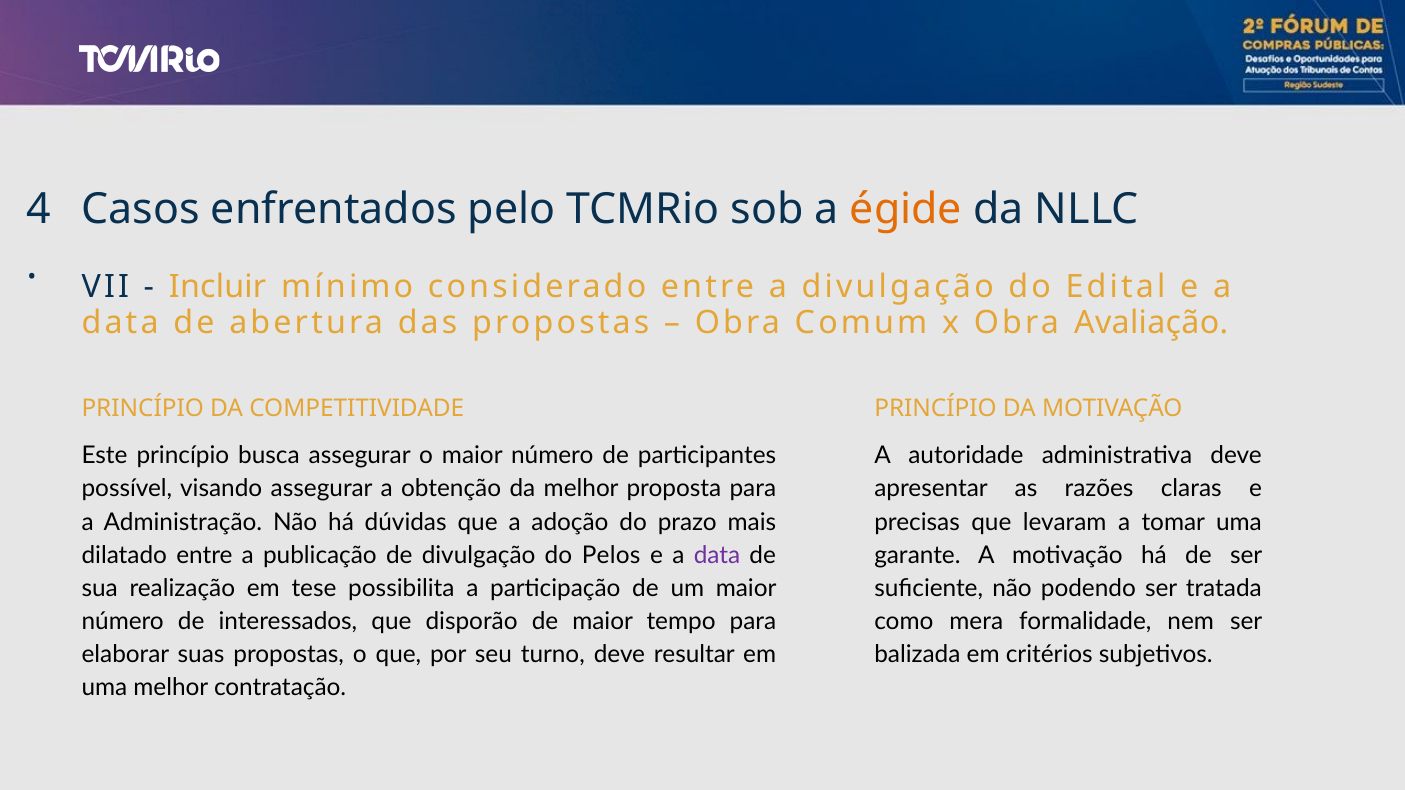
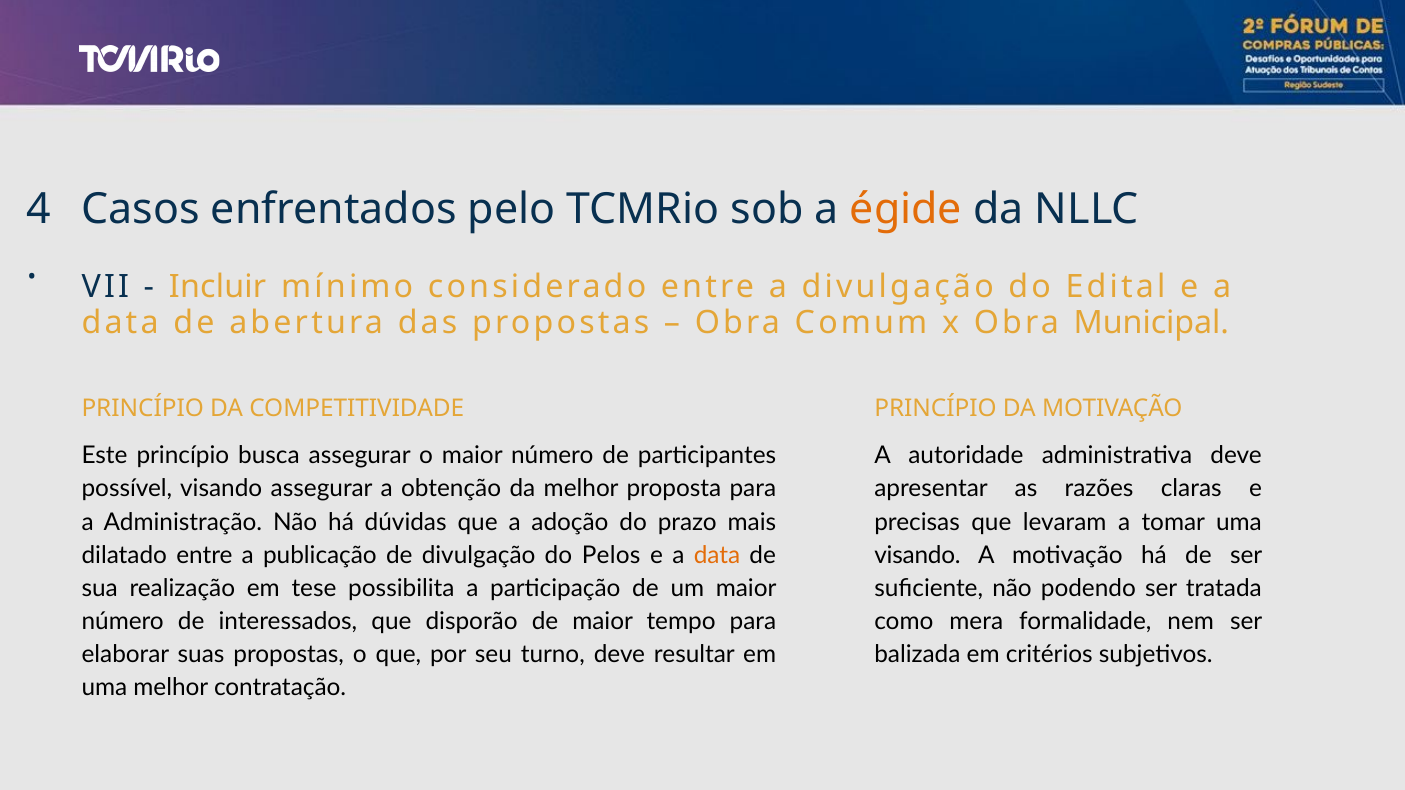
Avaliação: Avaliação -> Municipal
data at (717, 555) colour: purple -> orange
garante at (917, 555): garante -> visando
